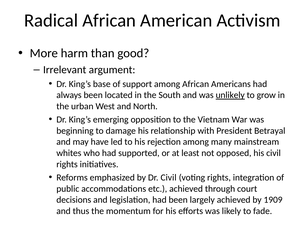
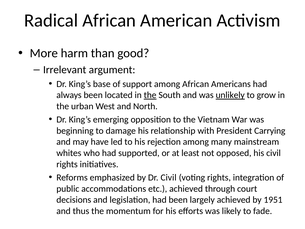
the at (150, 95) underline: none -> present
Betrayal: Betrayal -> Carrying
1909: 1909 -> 1951
